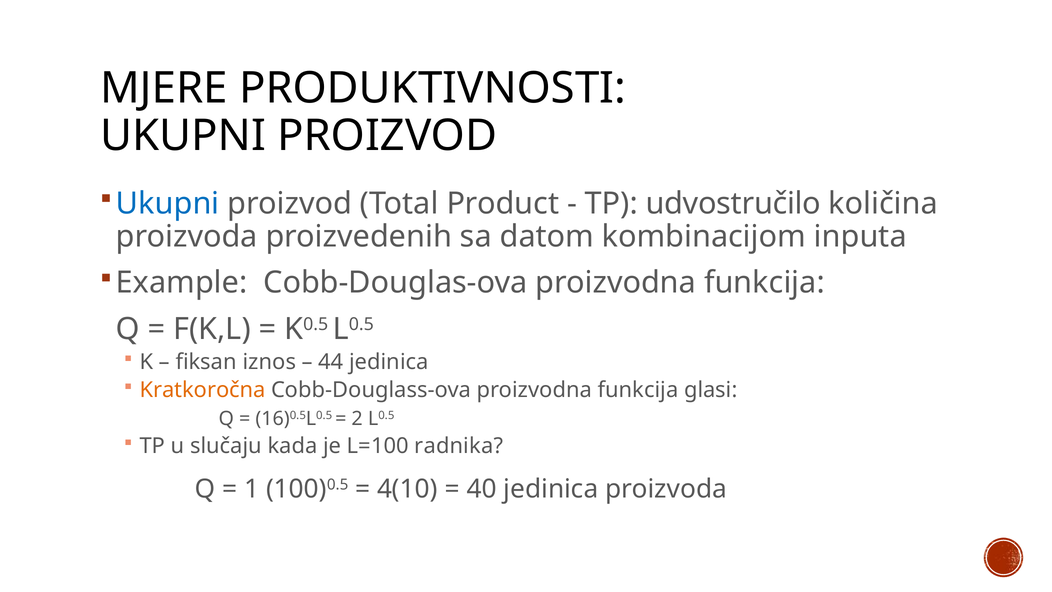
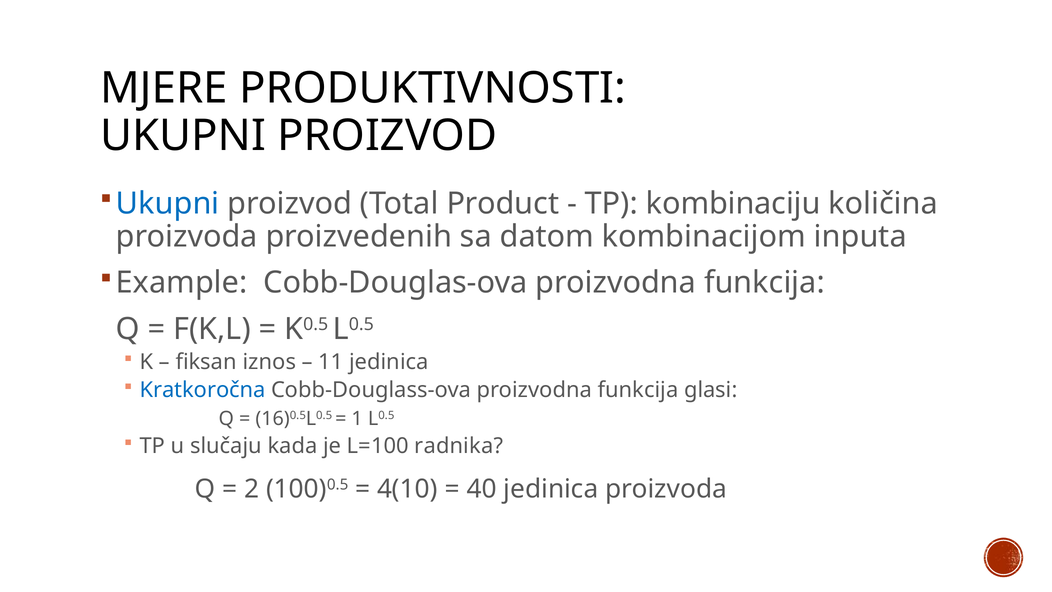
udvostručilo: udvostručilo -> kombinaciju
44: 44 -> 11
Kratkoročna colour: orange -> blue
2: 2 -> 1
1: 1 -> 2
